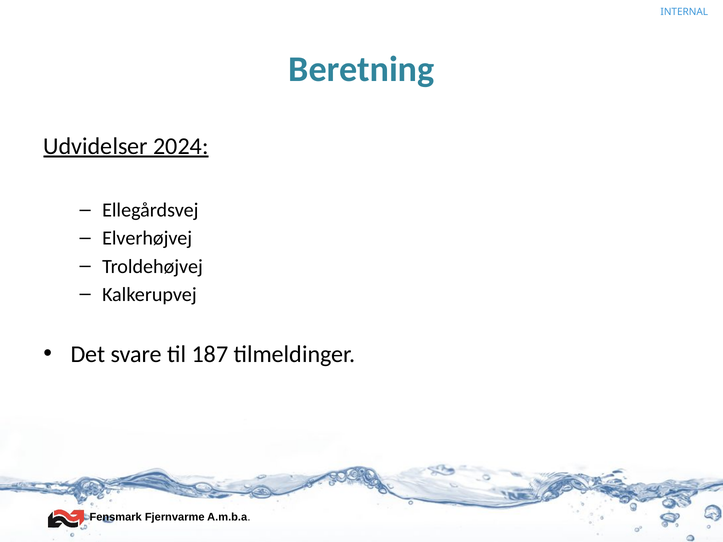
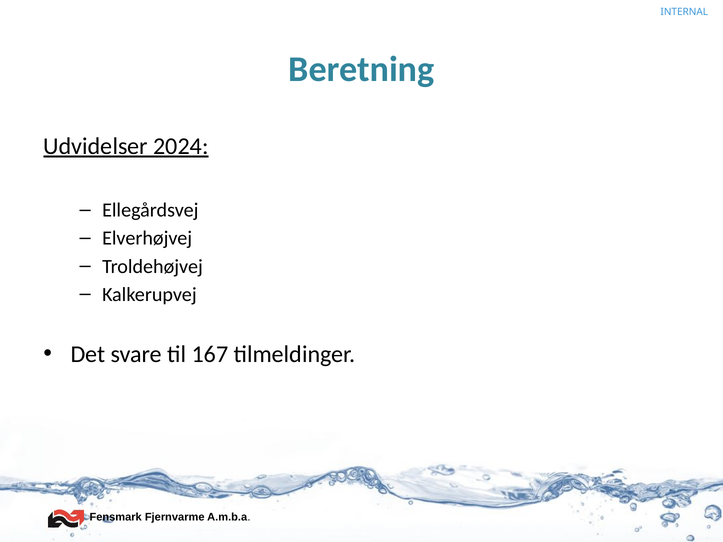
187: 187 -> 167
